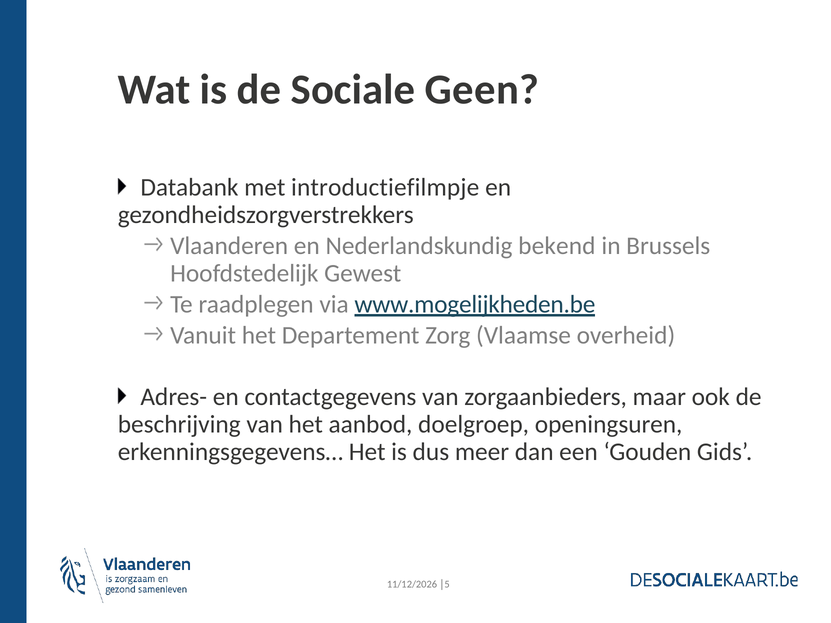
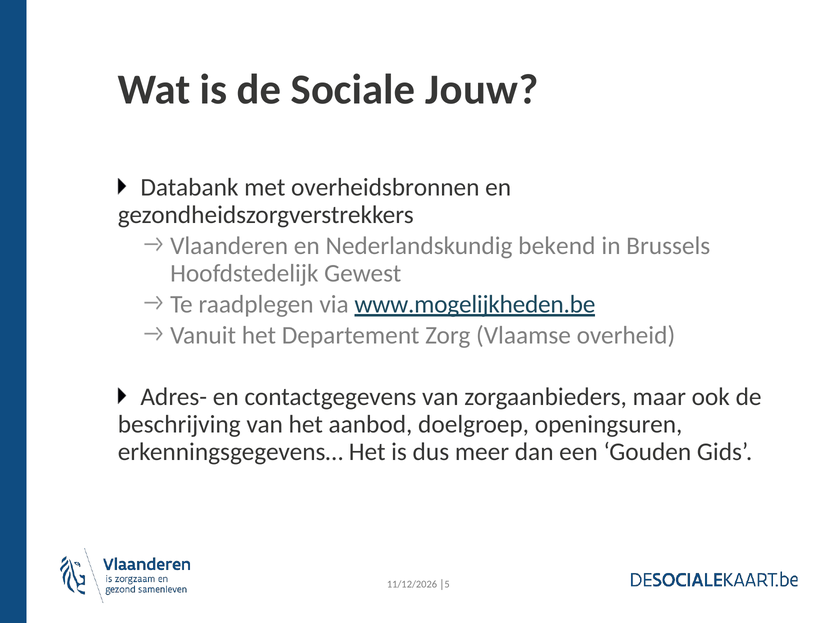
Geen: Geen -> Jouw
introductiefilmpje: introductiefilmpje -> overheidsbronnen
